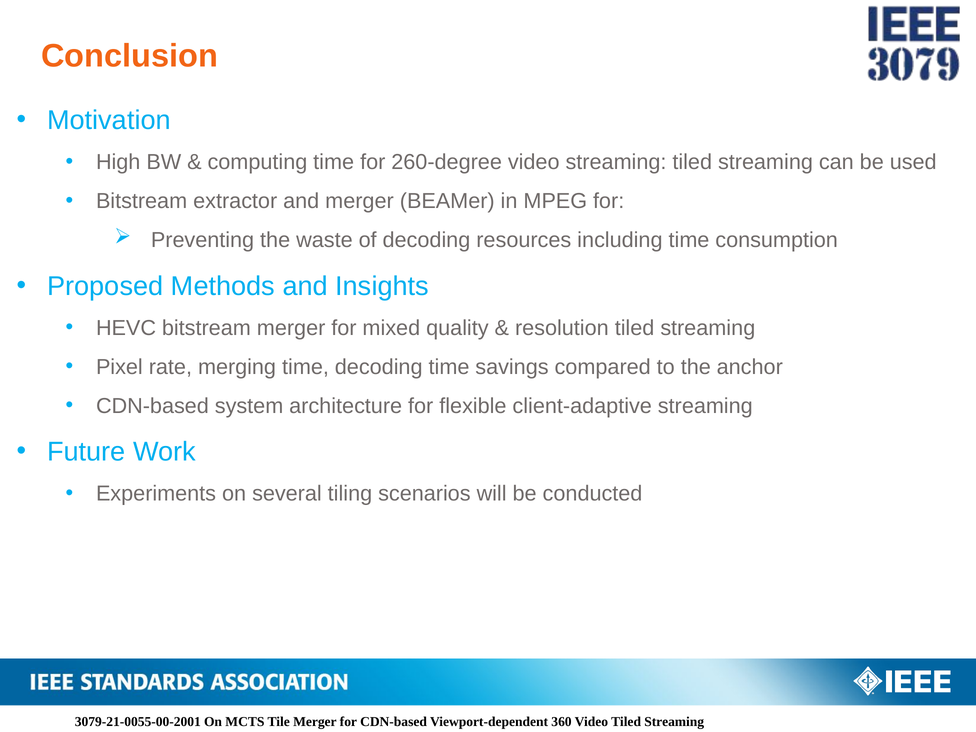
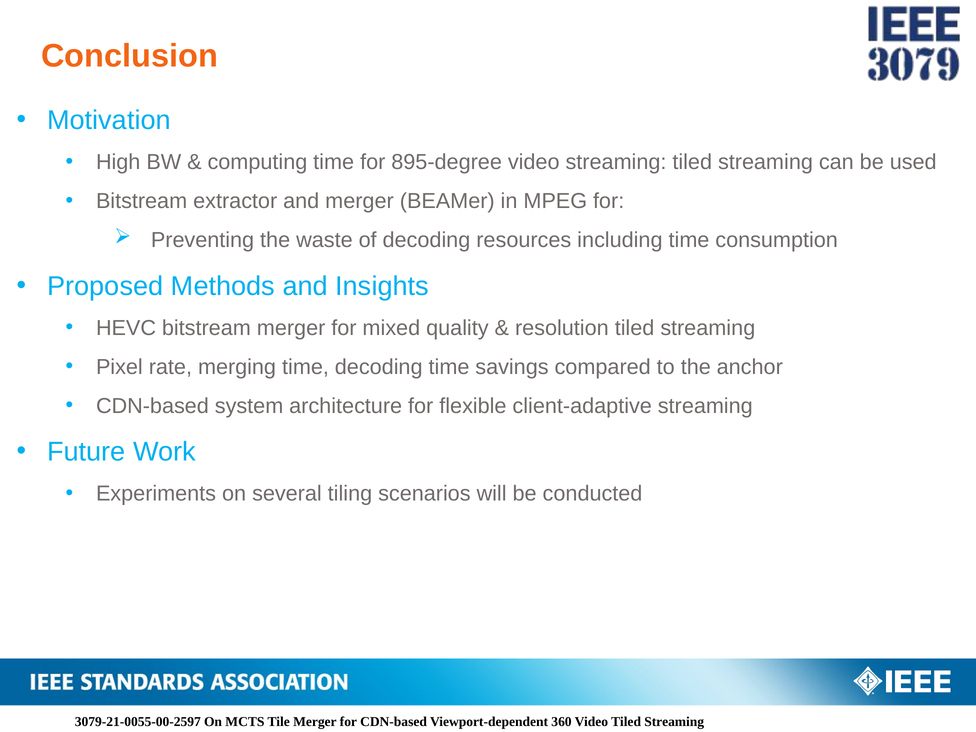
260-degree: 260-degree -> 895-degree
3079-21-0055-00-2001: 3079-21-0055-00-2001 -> 3079-21-0055-00-2597
